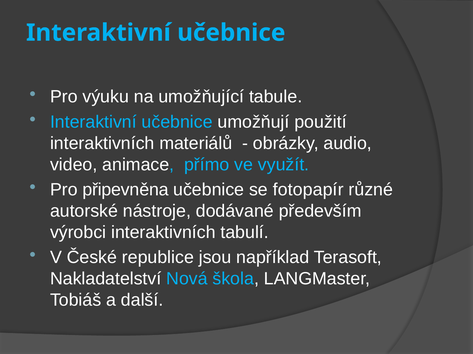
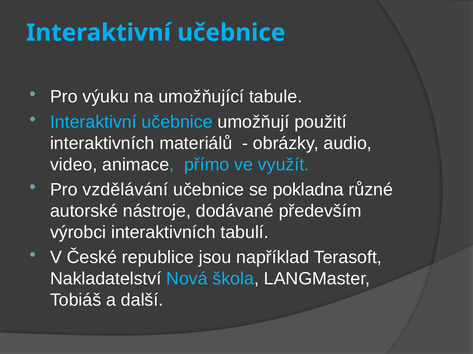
připevněna: připevněna -> vzdělávání
fotopapír: fotopapír -> pokladna
